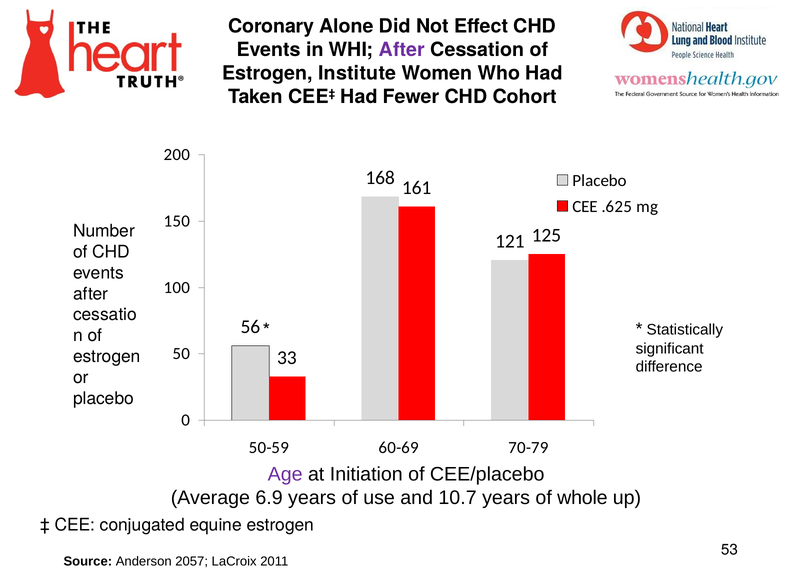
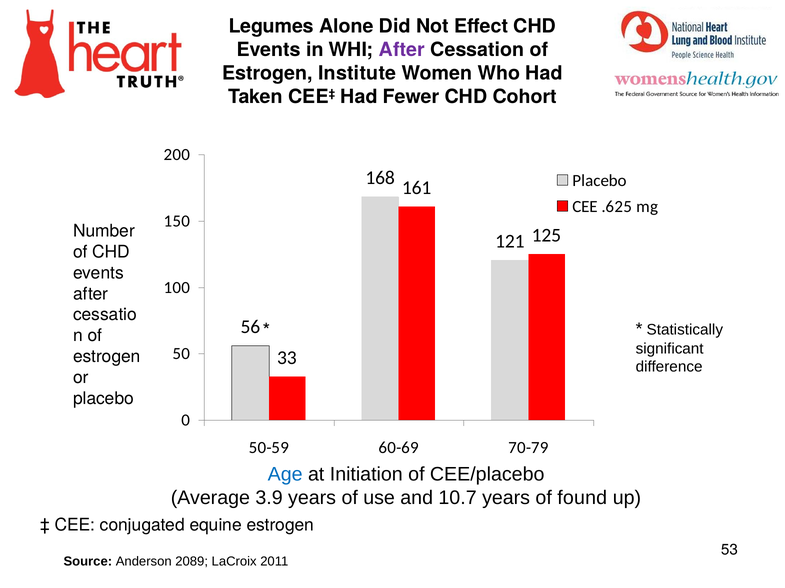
Coronary: Coronary -> Legumes
Age colour: purple -> blue
6.9: 6.9 -> 3.9
whole: whole -> found
2057: 2057 -> 2089
